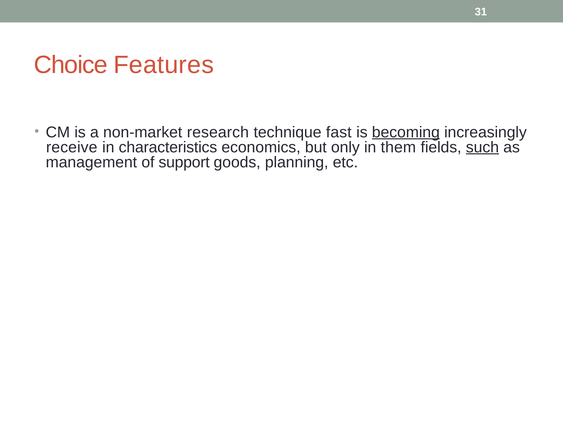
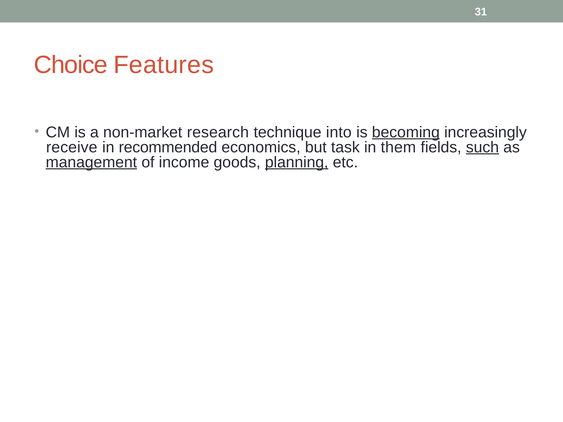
fast: fast -> into
characteristics: characteristics -> recommended
only: only -> task
management underline: none -> present
support: support -> income
planning underline: none -> present
